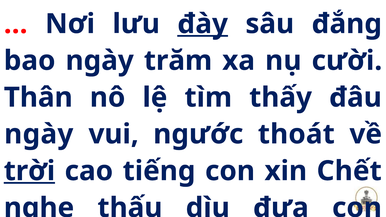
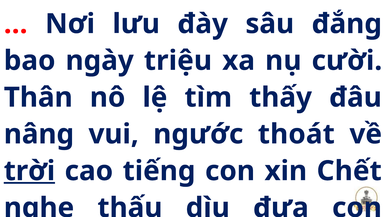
đày underline: present -> none
trăm: trăm -> triệu
ngày at (39, 134): ngày -> nâng
